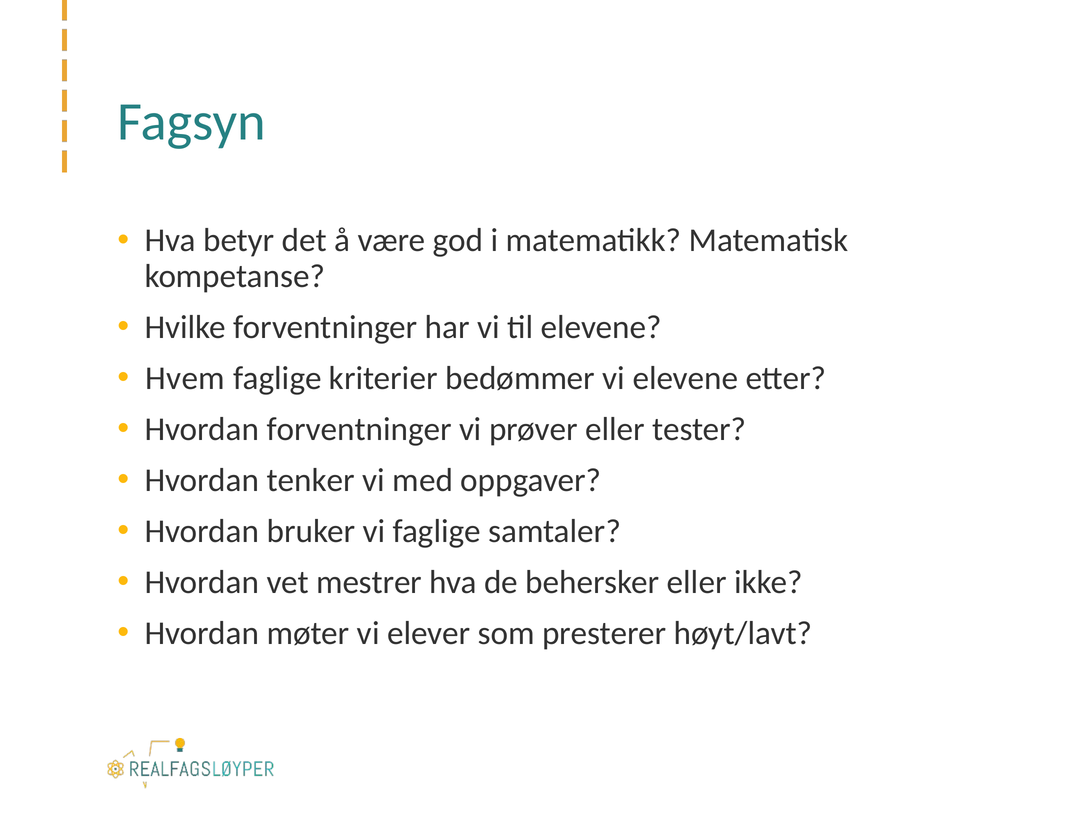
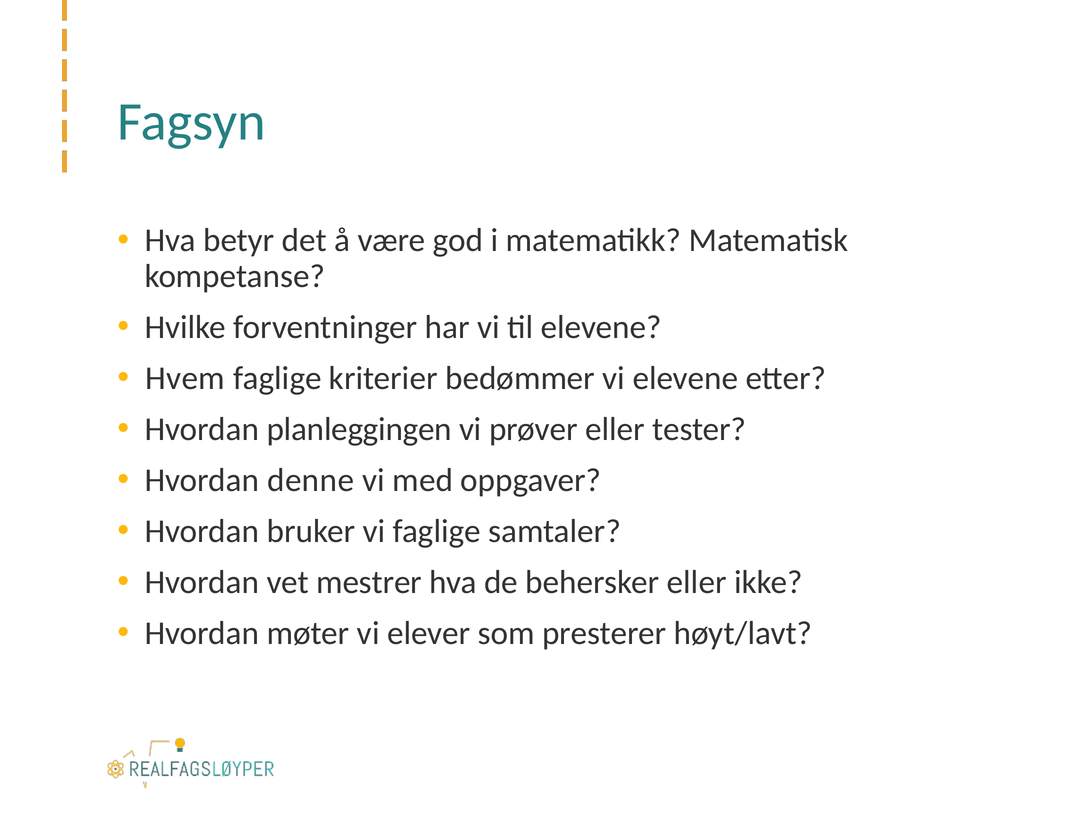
Hvordan forventninger: forventninger -> planleggingen
tenker: tenker -> denne
